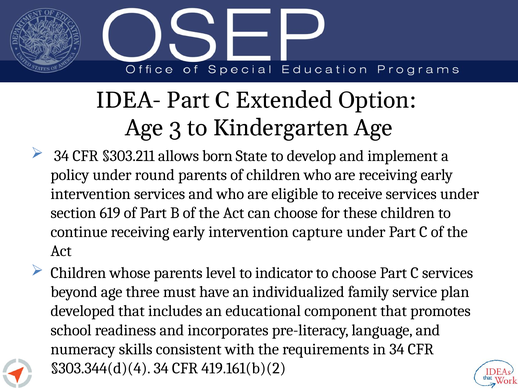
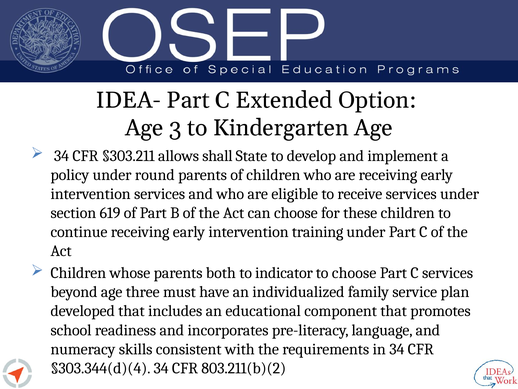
born: born -> shall
capture: capture -> training
level: level -> both
419.161(b)(2: 419.161(b)(2 -> 803.211(b)(2
